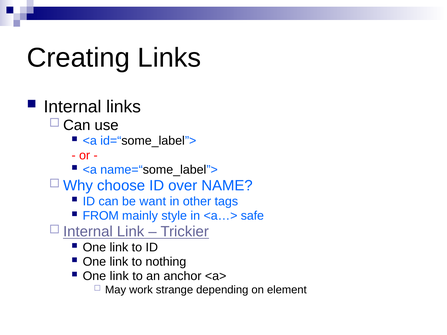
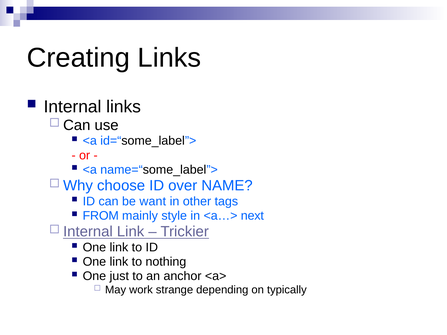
safe: safe -> next
link at (119, 276): link -> just
element: element -> typically
